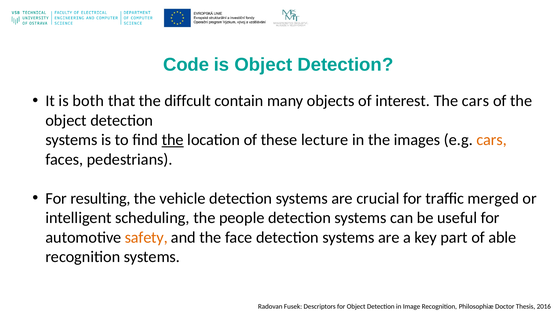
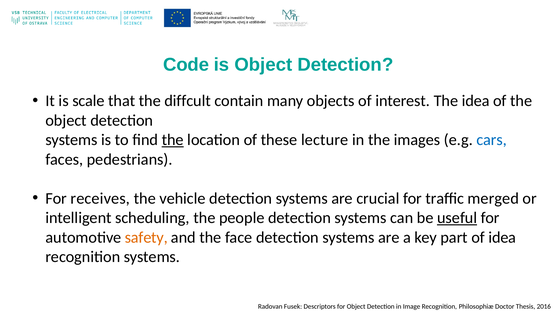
both: both -> scale
The cars: cars -> idea
cars at (492, 140) colour: orange -> blue
resulting: resulting -> receives
useful underline: none -> present
of able: able -> idea
